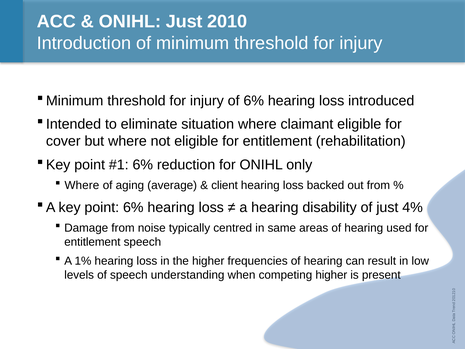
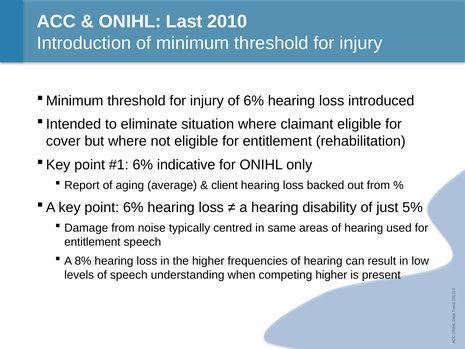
ONIHL Just: Just -> Last
reduction: reduction -> indicative
Where at (82, 185): Where -> Report
4%: 4% -> 5%
1%: 1% -> 8%
